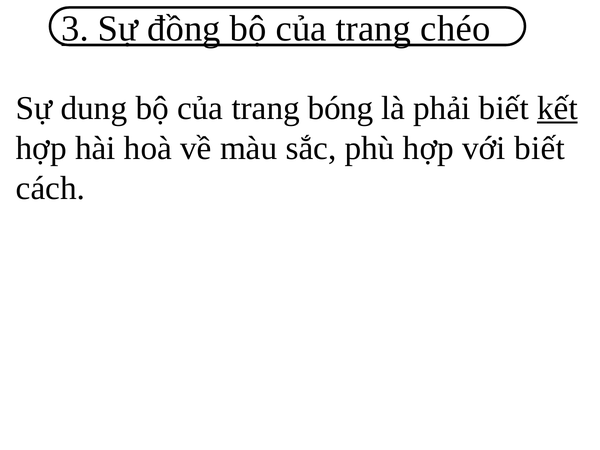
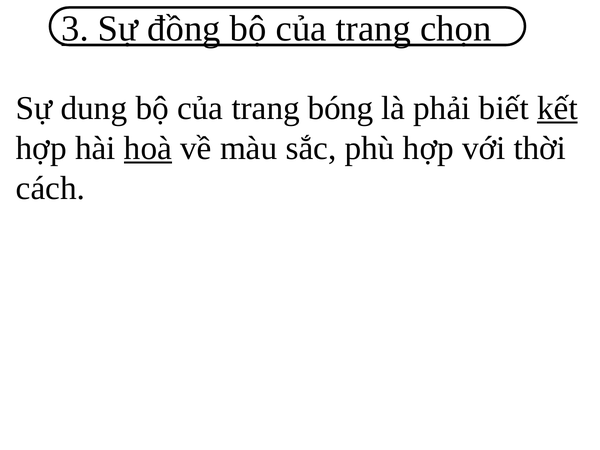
chéo: chéo -> chọn
hoà underline: none -> present
với biết: biết -> thời
